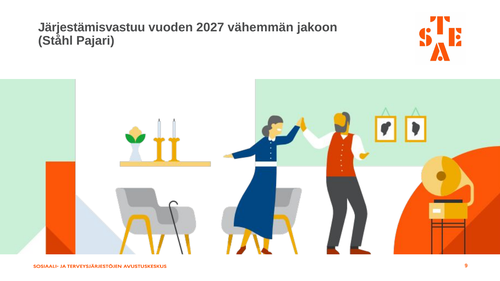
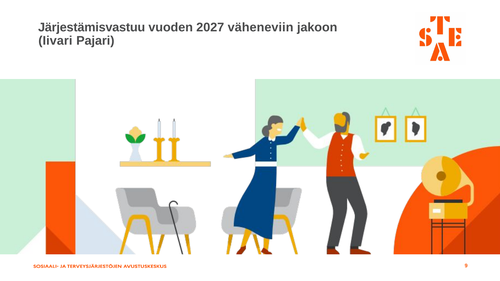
vähemmän: vähemmän -> väheneviin
Ståhl: Ståhl -> Iivari
